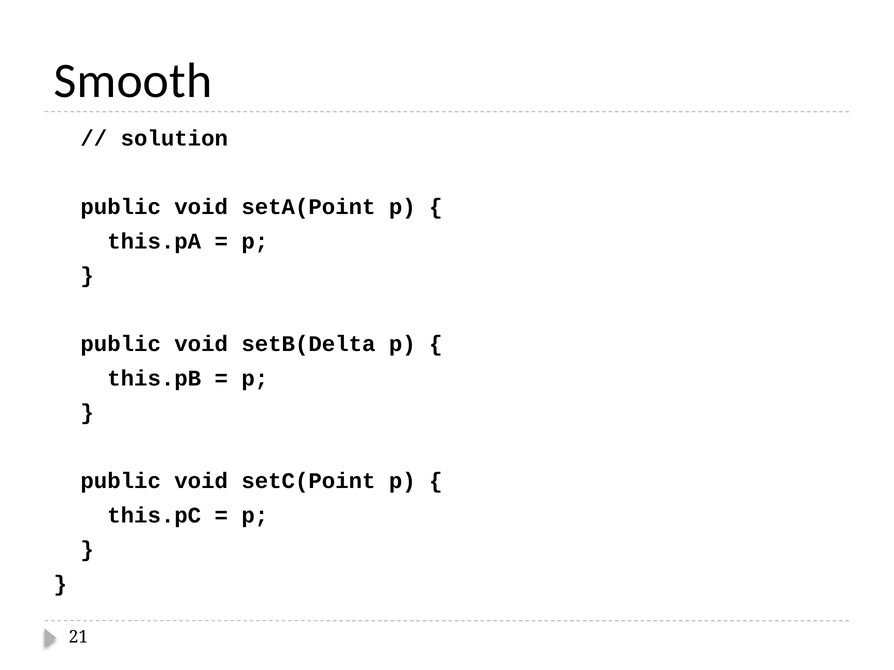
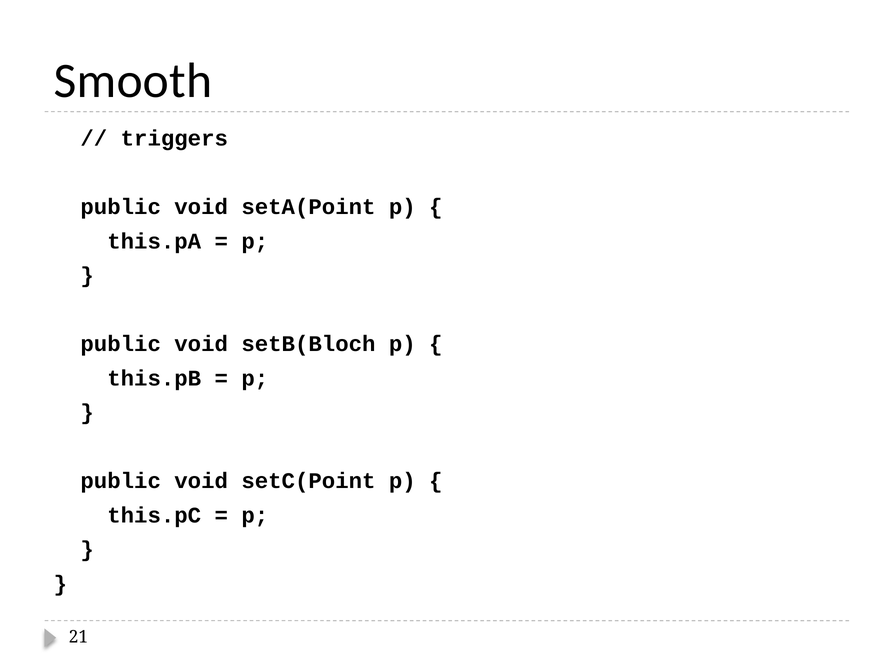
solution: solution -> triggers
setB(Delta: setB(Delta -> setB(Bloch
